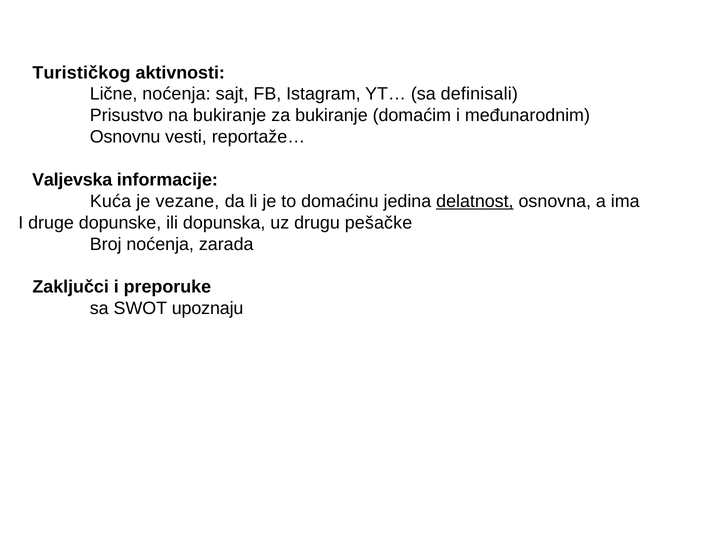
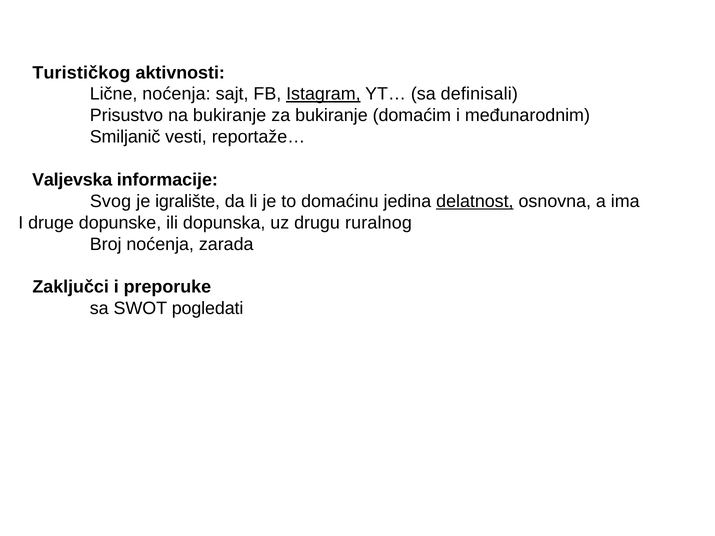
Istagram underline: none -> present
Osnovnu: Osnovnu -> Smiljanič
Kuća: Kuća -> Svog
vezane: vezane -> igralište
pešačke: pešačke -> ruralnog
upoznaju: upoznaju -> pogledati
